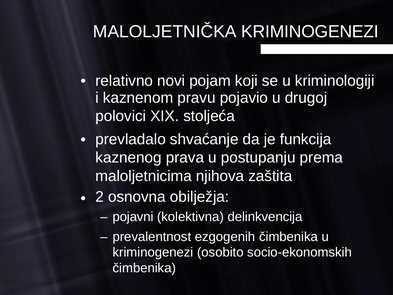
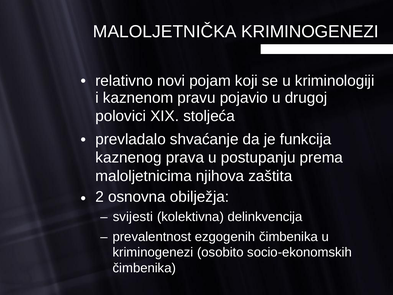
pojavni: pojavni -> svijesti
